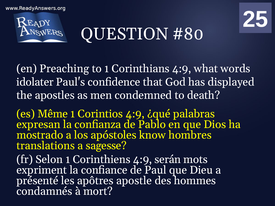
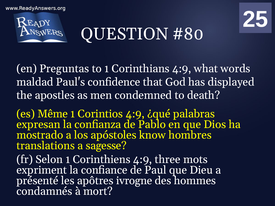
Preaching: Preaching -> Preguntas
idolater: idolater -> maldad
serán: serán -> three
apostle: apostle -> ivrogne
